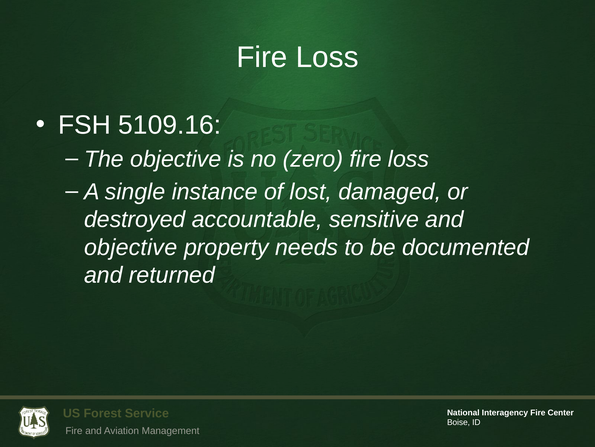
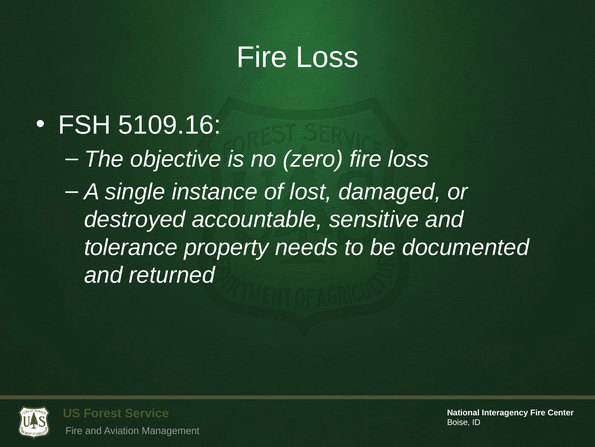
objective at (131, 247): objective -> tolerance
